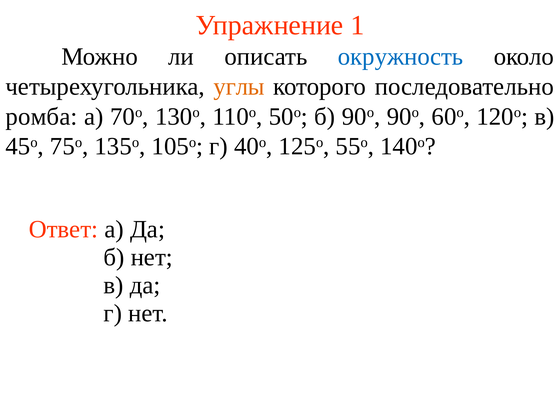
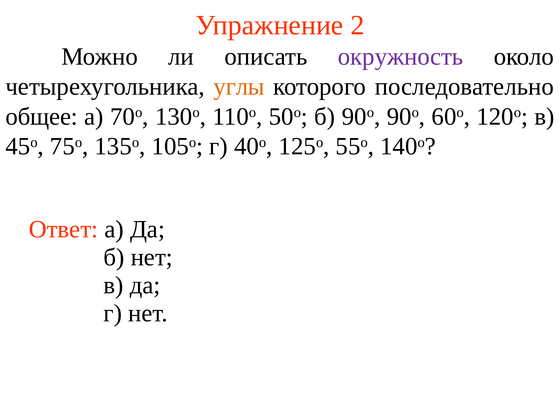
1: 1 -> 2
окружность colour: blue -> purple
ромба: ромба -> общее
